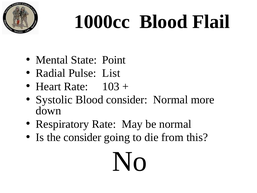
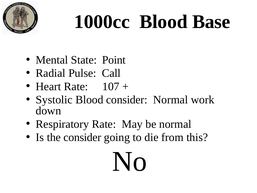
Flail: Flail -> Base
List: List -> Call
103: 103 -> 107
more: more -> work
